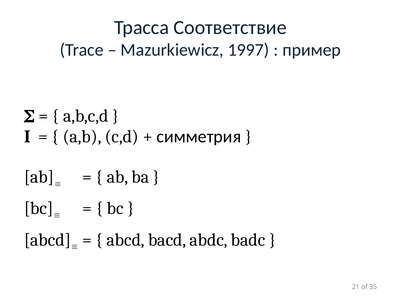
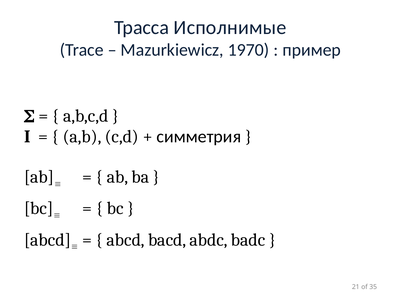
Соответствие: Соответствие -> Исполнимые
1997: 1997 -> 1970
